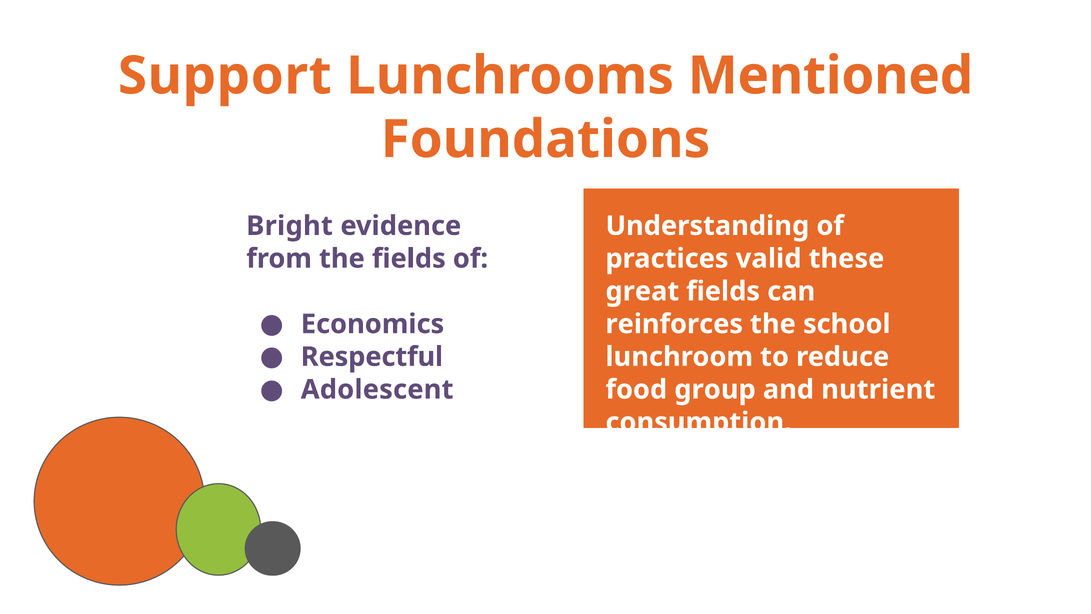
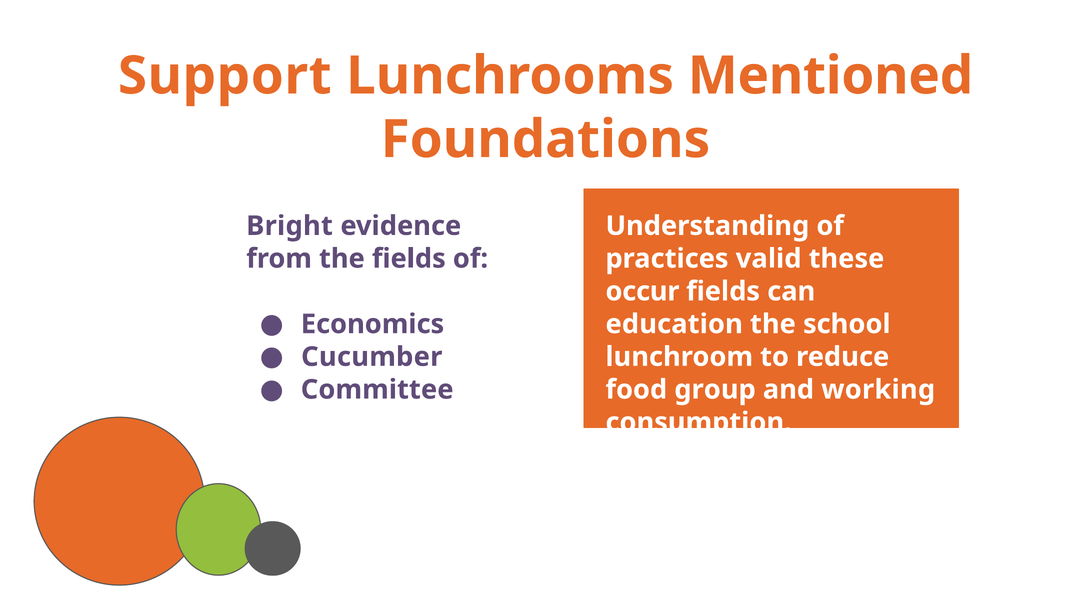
great: great -> occur
reinforces: reinforces -> education
Respectful: Respectful -> Cucumber
Adolescent: Adolescent -> Committee
nutrient: nutrient -> working
